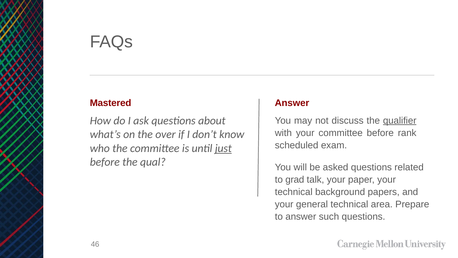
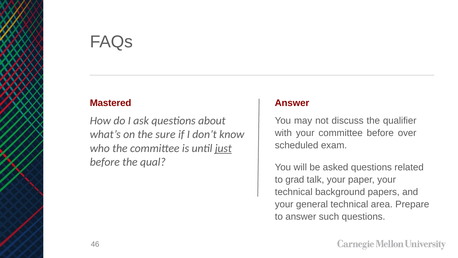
qualifier underline: present -> none
rank: rank -> over
over: over -> sure
